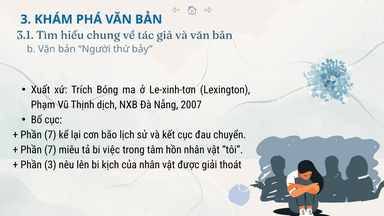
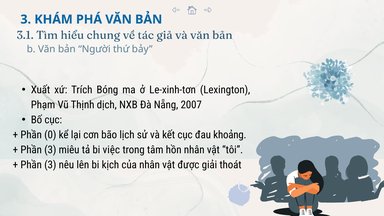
7 at (50, 135): 7 -> 0
chuyển: chuyển -> khoảng
7 at (50, 150): 7 -> 3
